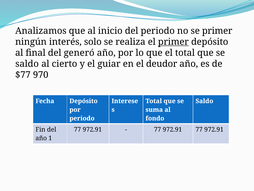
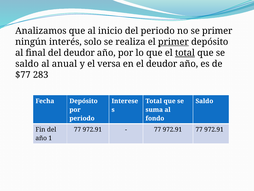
del generó: generó -> deudor
total at (185, 53) underline: none -> present
cierto: cierto -> anual
guiar: guiar -> versa
970: 970 -> 283
